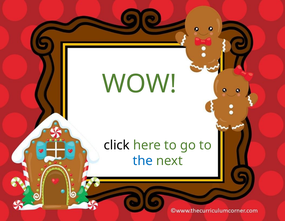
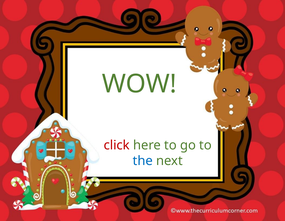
click colour: black -> red
